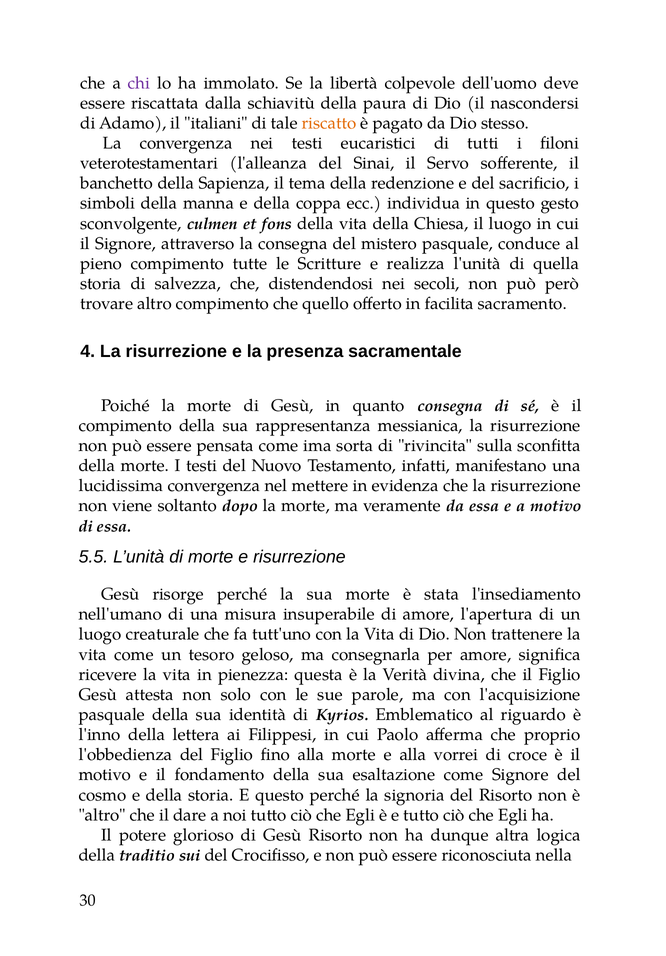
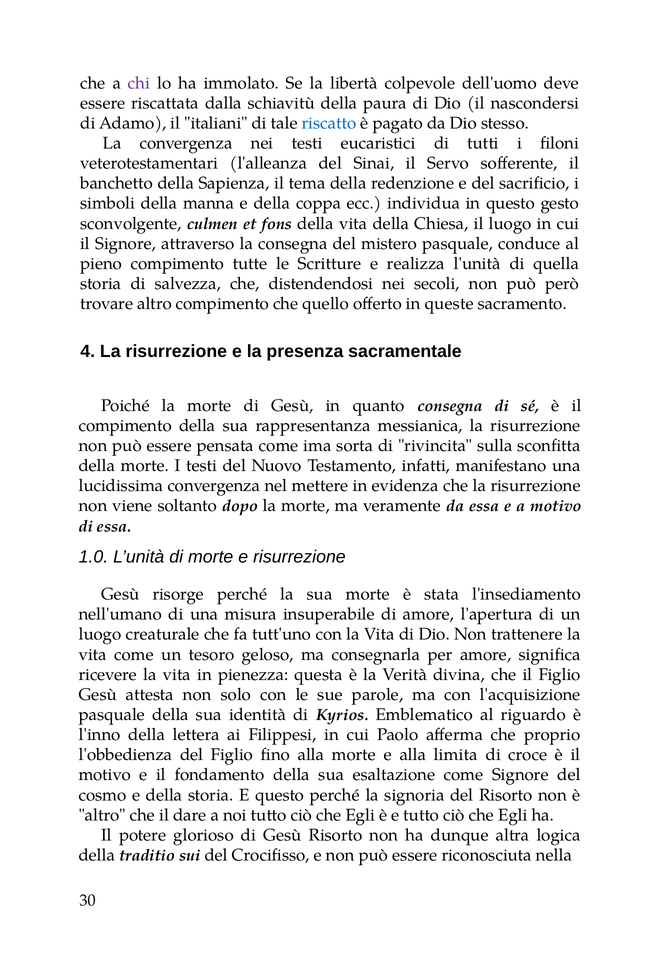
riscatto colour: orange -> blue
facilita: facilita -> queste
5.5: 5.5 -> 1.0
vorrei: vorrei -> limita
